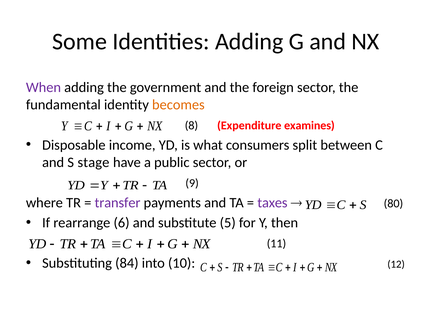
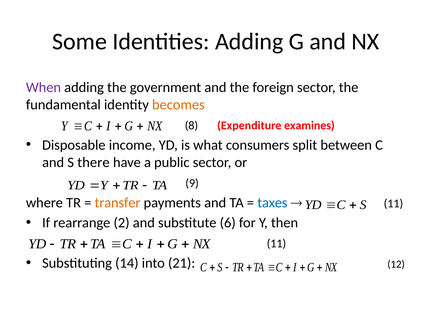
stage: stage -> there
transfer colour: purple -> orange
taxes colour: purple -> blue
80 at (393, 203): 80 -> 11
6: 6 -> 2
5: 5 -> 6
84: 84 -> 14
10: 10 -> 21
